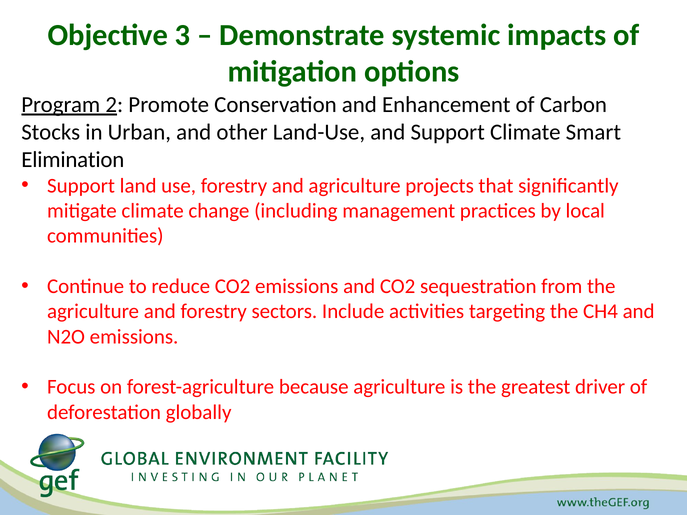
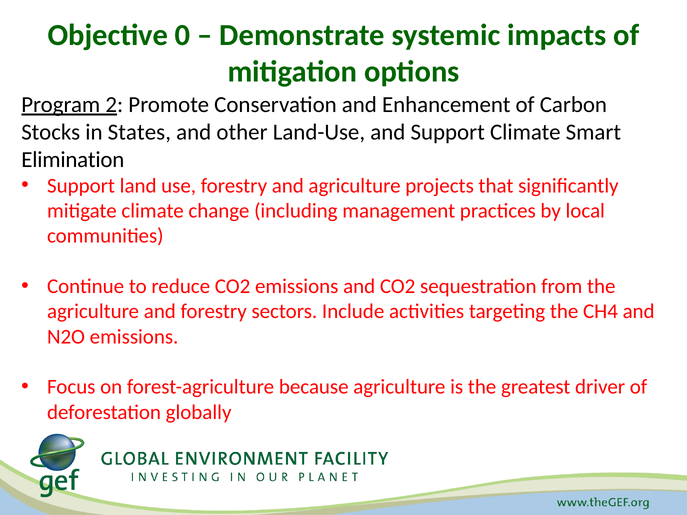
3: 3 -> 0
Urban: Urban -> States
